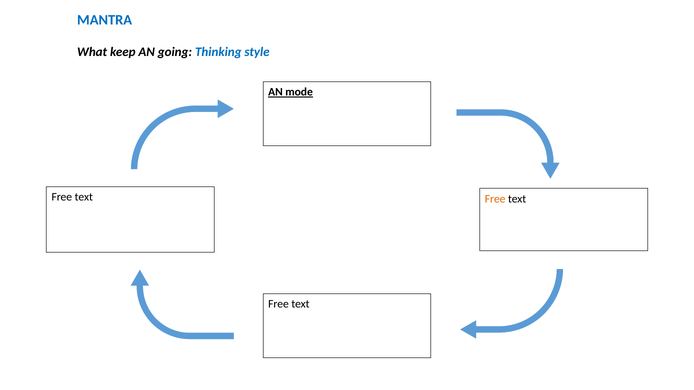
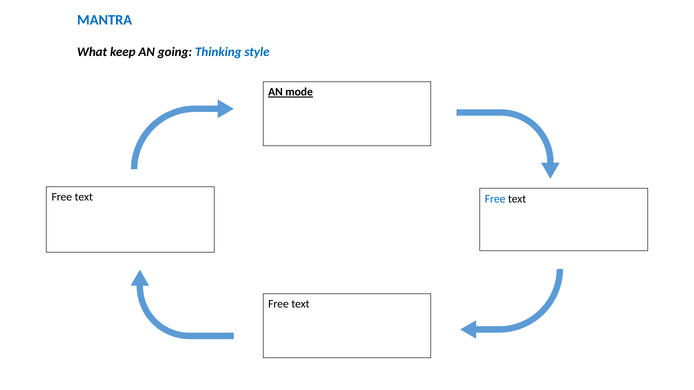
Free at (495, 199) colour: orange -> blue
